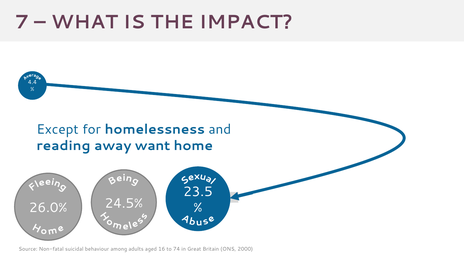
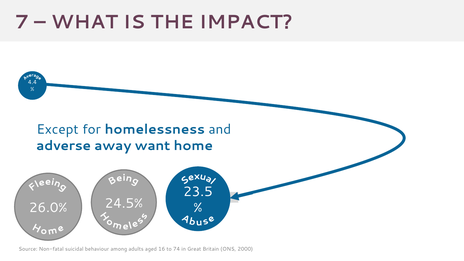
reading: reading -> adverse
